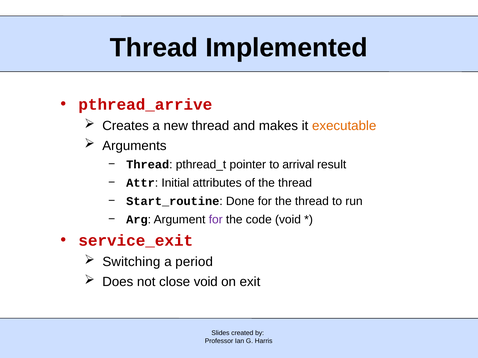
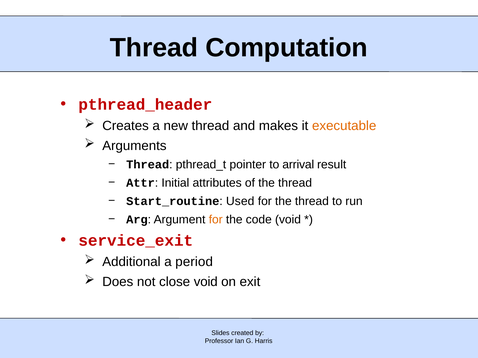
Implemented: Implemented -> Computation
pthread_arrive: pthread_arrive -> pthread_header
Done: Done -> Used
for at (216, 220) colour: purple -> orange
Switching: Switching -> Additional
